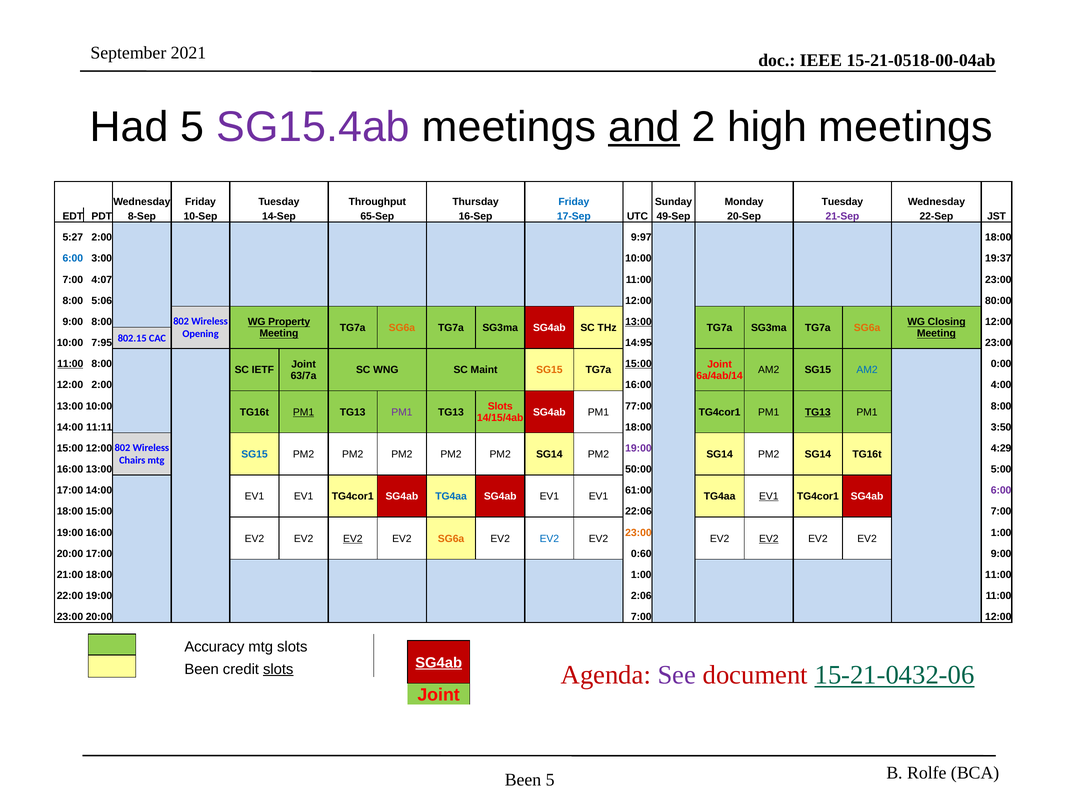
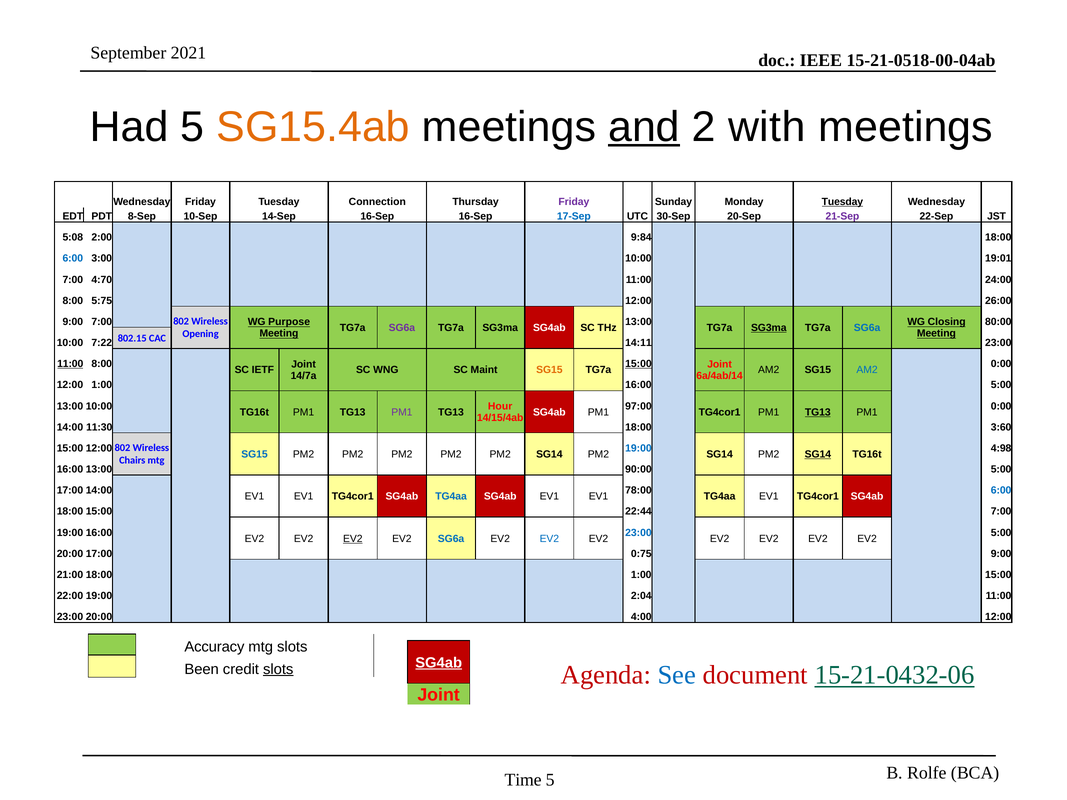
SG15.4ab colour: purple -> orange
high: high -> with
Throughput: Throughput -> Connection
Friday at (574, 202) colour: blue -> purple
Tuesday at (842, 202) underline: none -> present
14-Sep 65-Sep: 65-Sep -> 16-Sep
49-Sep: 49-Sep -> 30-Sep
5:27: 5:27 -> 5:08
9:97: 9:97 -> 9:84
19:37: 19:37 -> 19:01
4:07: 4:07 -> 4:70
11:00 23:00: 23:00 -> 24:00
5:06: 5:06 -> 5:75
80:00: 80:00 -> 26:00
9:00 8:00: 8:00 -> 7:00
13:00 underline: present -> none
12:00 at (998, 322): 12:00 -> 80:00
Property: Property -> Purpose
SG6a at (402, 328) colour: orange -> purple
SG3ma at (769, 328) underline: none -> present
SG6a at (867, 328) colour: orange -> blue
7:95: 7:95 -> 7:22
14:95: 14:95 -> 14:11
63/7a: 63/7a -> 14/7a
12:00 2:00: 2:00 -> 1:00
16:00 4:00: 4:00 -> 5:00
77:00: 77:00 -> 97:00
8:00 at (1001, 406): 8:00 -> 0:00
Slots at (500, 406): Slots -> Hour
PM1 at (304, 412) underline: present -> none
11:11: 11:11 -> 11:30
3:50: 3:50 -> 3:60
19:00 colour: purple -> blue
4:29: 4:29 -> 4:98
SG14 at (818, 454) underline: none -> present
50:00: 50:00 -> 90:00
61:00: 61:00 -> 78:00
6:00 at (1001, 491) colour: purple -> blue
EV1 at (769, 497) underline: present -> none
22:06: 22:06 -> 22:44
23:00 at (638, 533) colour: orange -> blue
1:00 at (1001, 533): 1:00 -> 5:00
SG6a at (451, 539) colour: orange -> blue
EV2 at (769, 539) underline: present -> none
0:60: 0:60 -> 0:75
1:00 11:00: 11:00 -> 15:00
2:06: 2:06 -> 2:04
7:00 at (641, 617): 7:00 -> 4:00
See colour: purple -> blue
Been at (523, 780): Been -> Time
